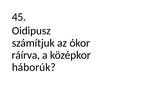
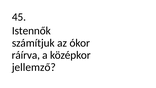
Oidipusz: Oidipusz -> Istennők
háborúk: háborúk -> jellemző
